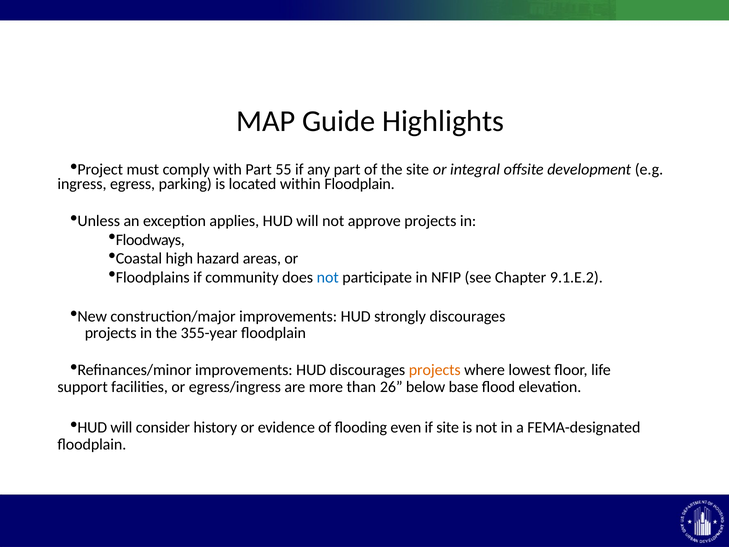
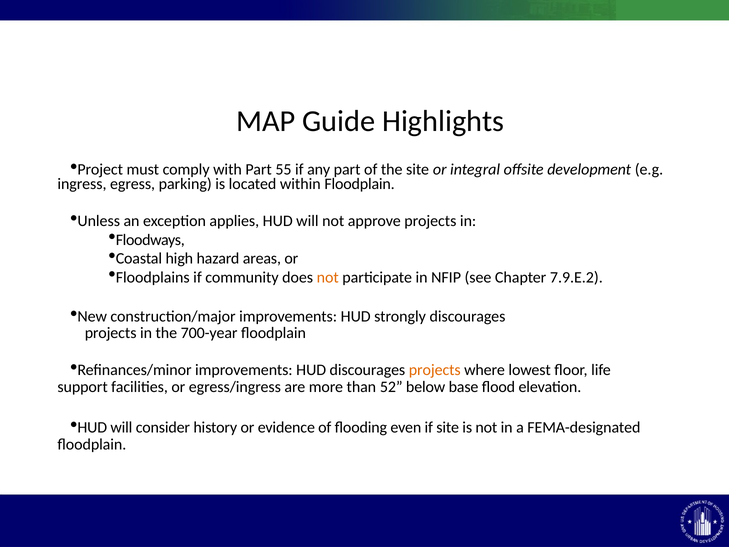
not at (328, 277) colour: blue -> orange
9.1.E.2: 9.1.E.2 -> 7.9.E.2
355-year: 355-year -> 700-year
26: 26 -> 52
